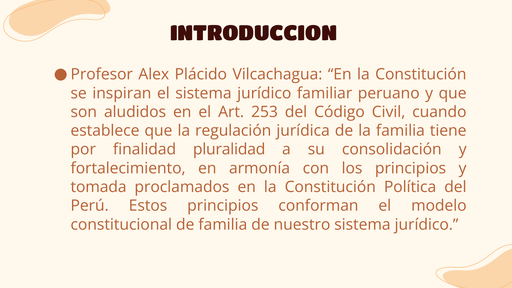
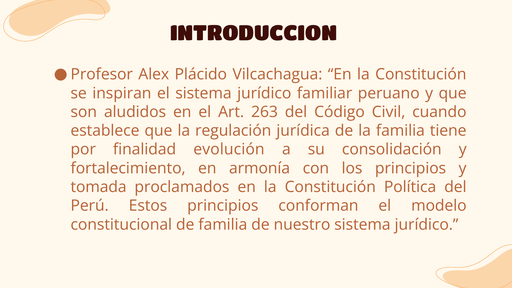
253: 253 -> 263
pluralidad: pluralidad -> evolución
